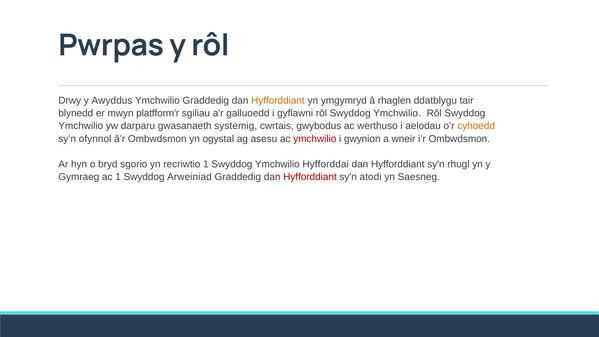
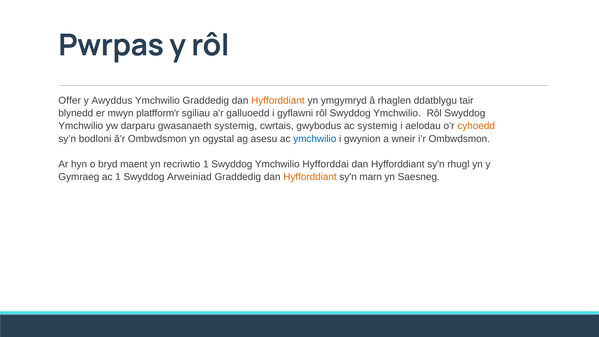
Drwy: Drwy -> Offer
ac werthuso: werthuso -> systemig
ofynnol: ofynnol -> bodloni
ymchwilio at (315, 139) colour: red -> blue
sgorio: sgorio -> maent
Hyfforddiant at (310, 177) colour: red -> orange
atodi: atodi -> marn
